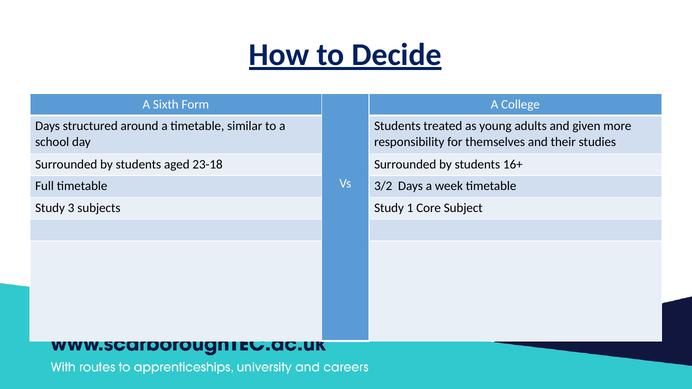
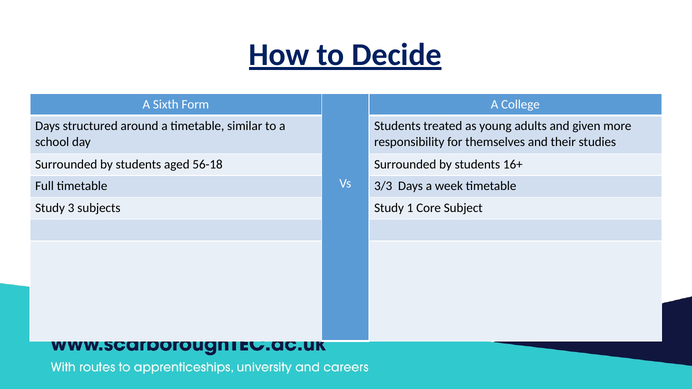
23-18: 23-18 -> 56-18
3/2: 3/2 -> 3/3
